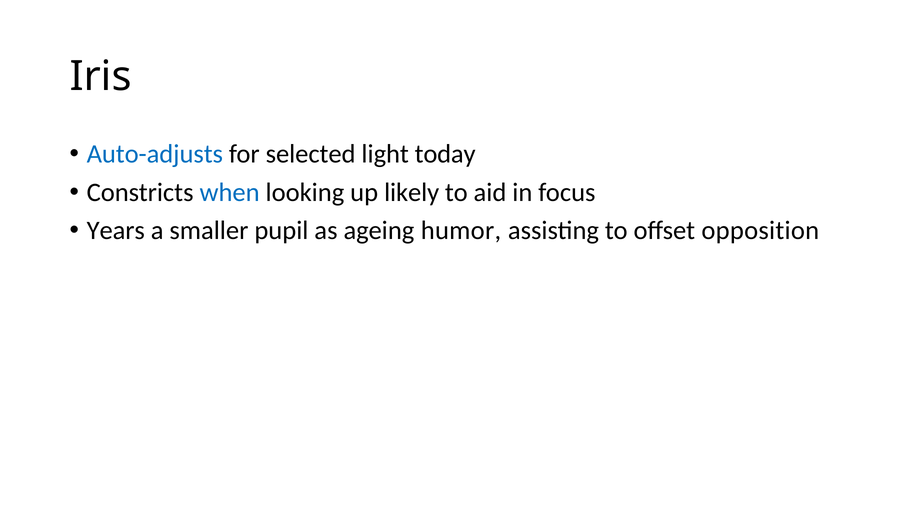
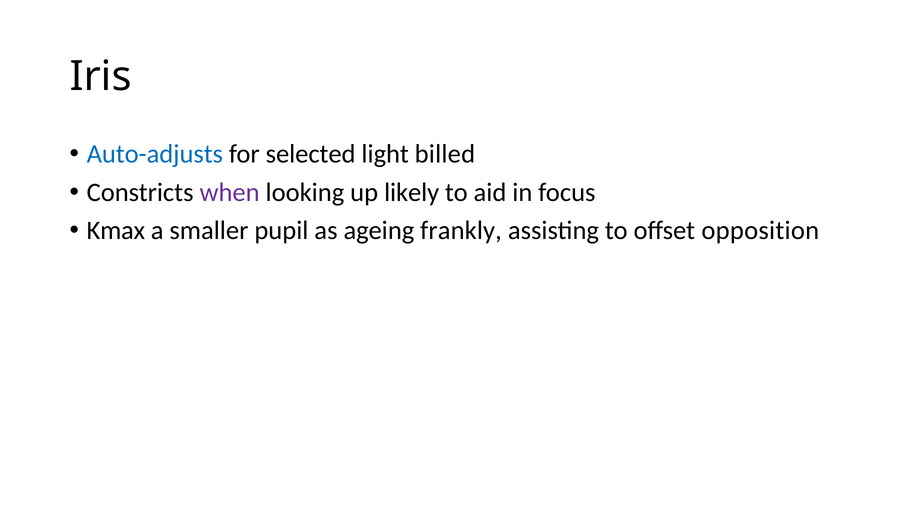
today: today -> billed
when colour: blue -> purple
Years: Years -> Kmax
humor: humor -> frankly
